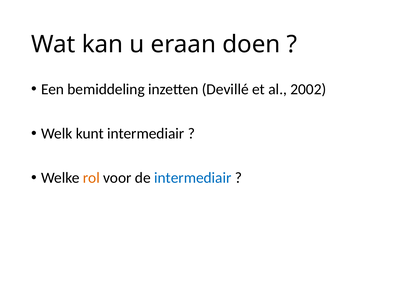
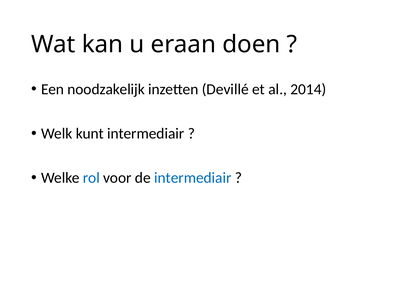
bemiddeling: bemiddeling -> noodzakelijk
2002: 2002 -> 2014
rol colour: orange -> blue
